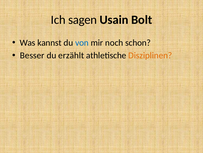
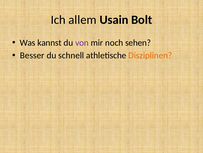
sagen: sagen -> allem
von colour: blue -> purple
schon: schon -> sehen
erzählt: erzählt -> schnell
